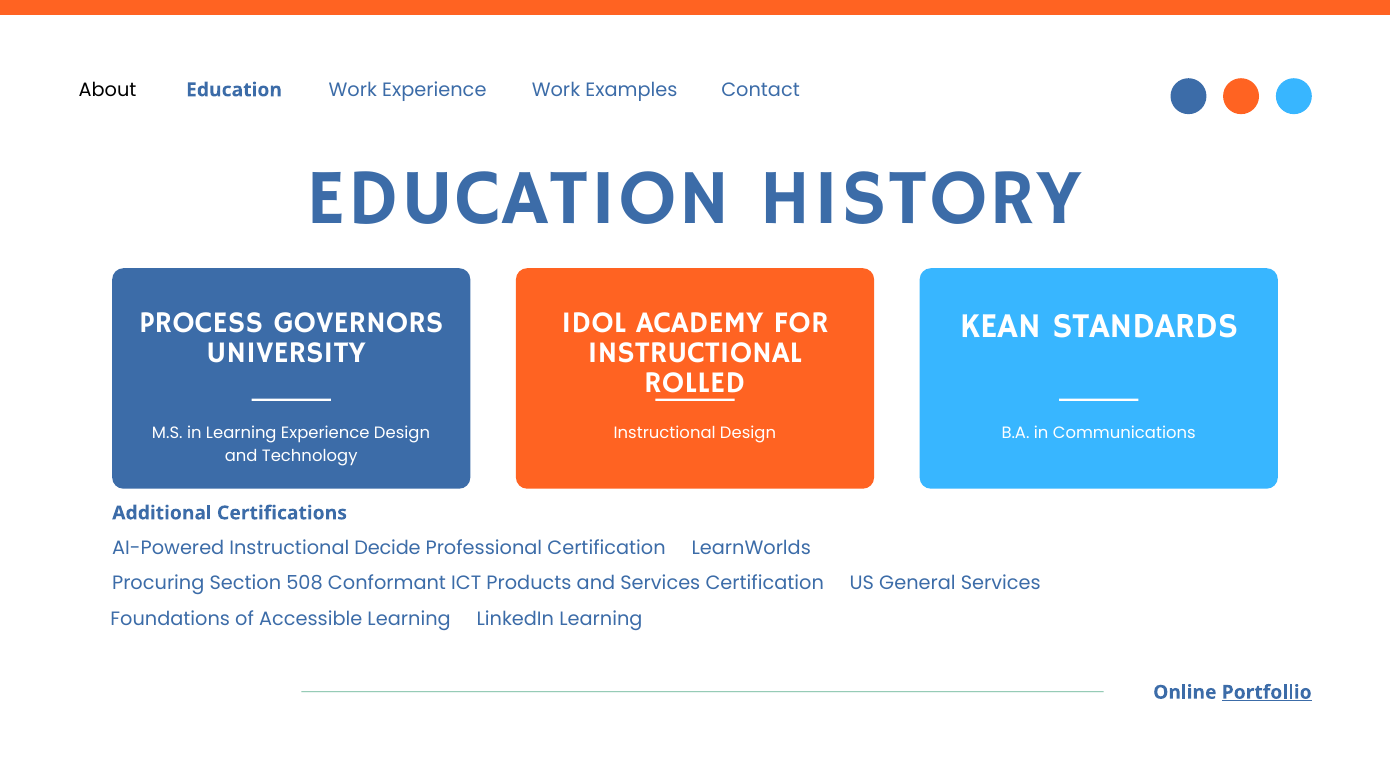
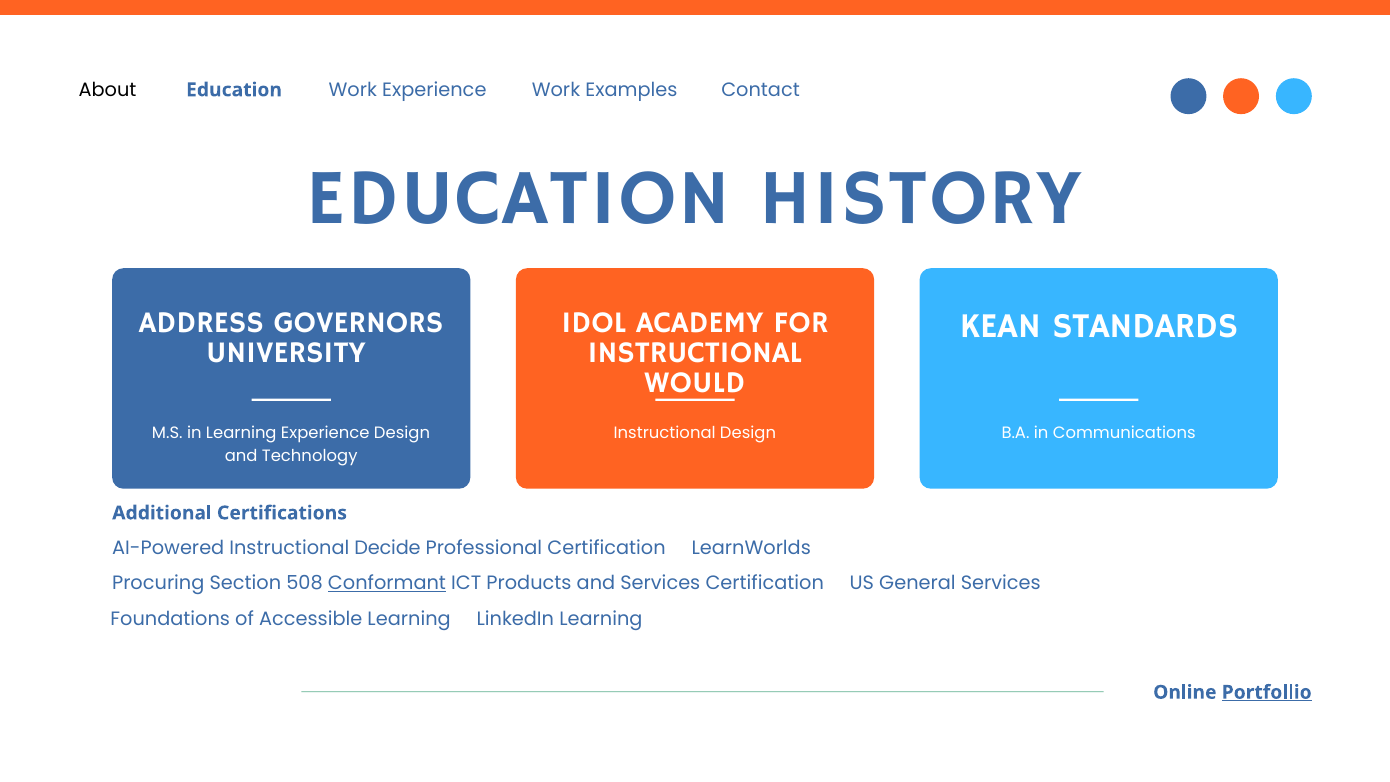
PROCESS: PROCESS -> ADDRESS
ROLLED: ROLLED -> WOULD
Conformant underline: none -> present
